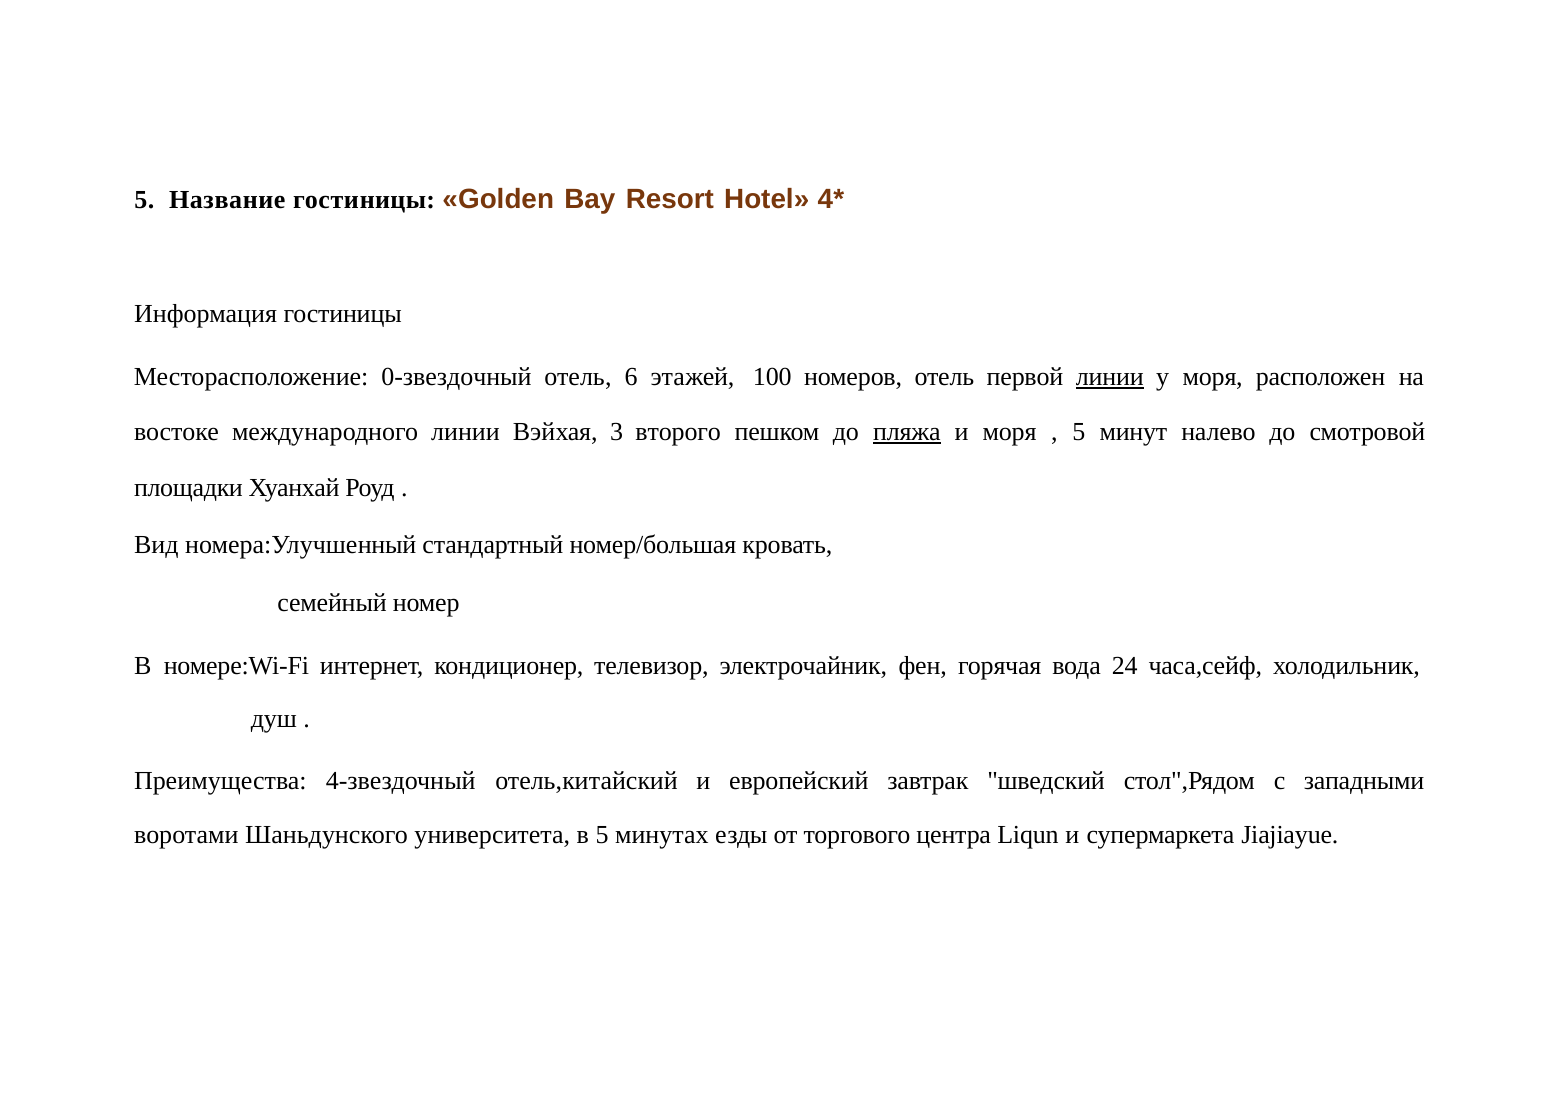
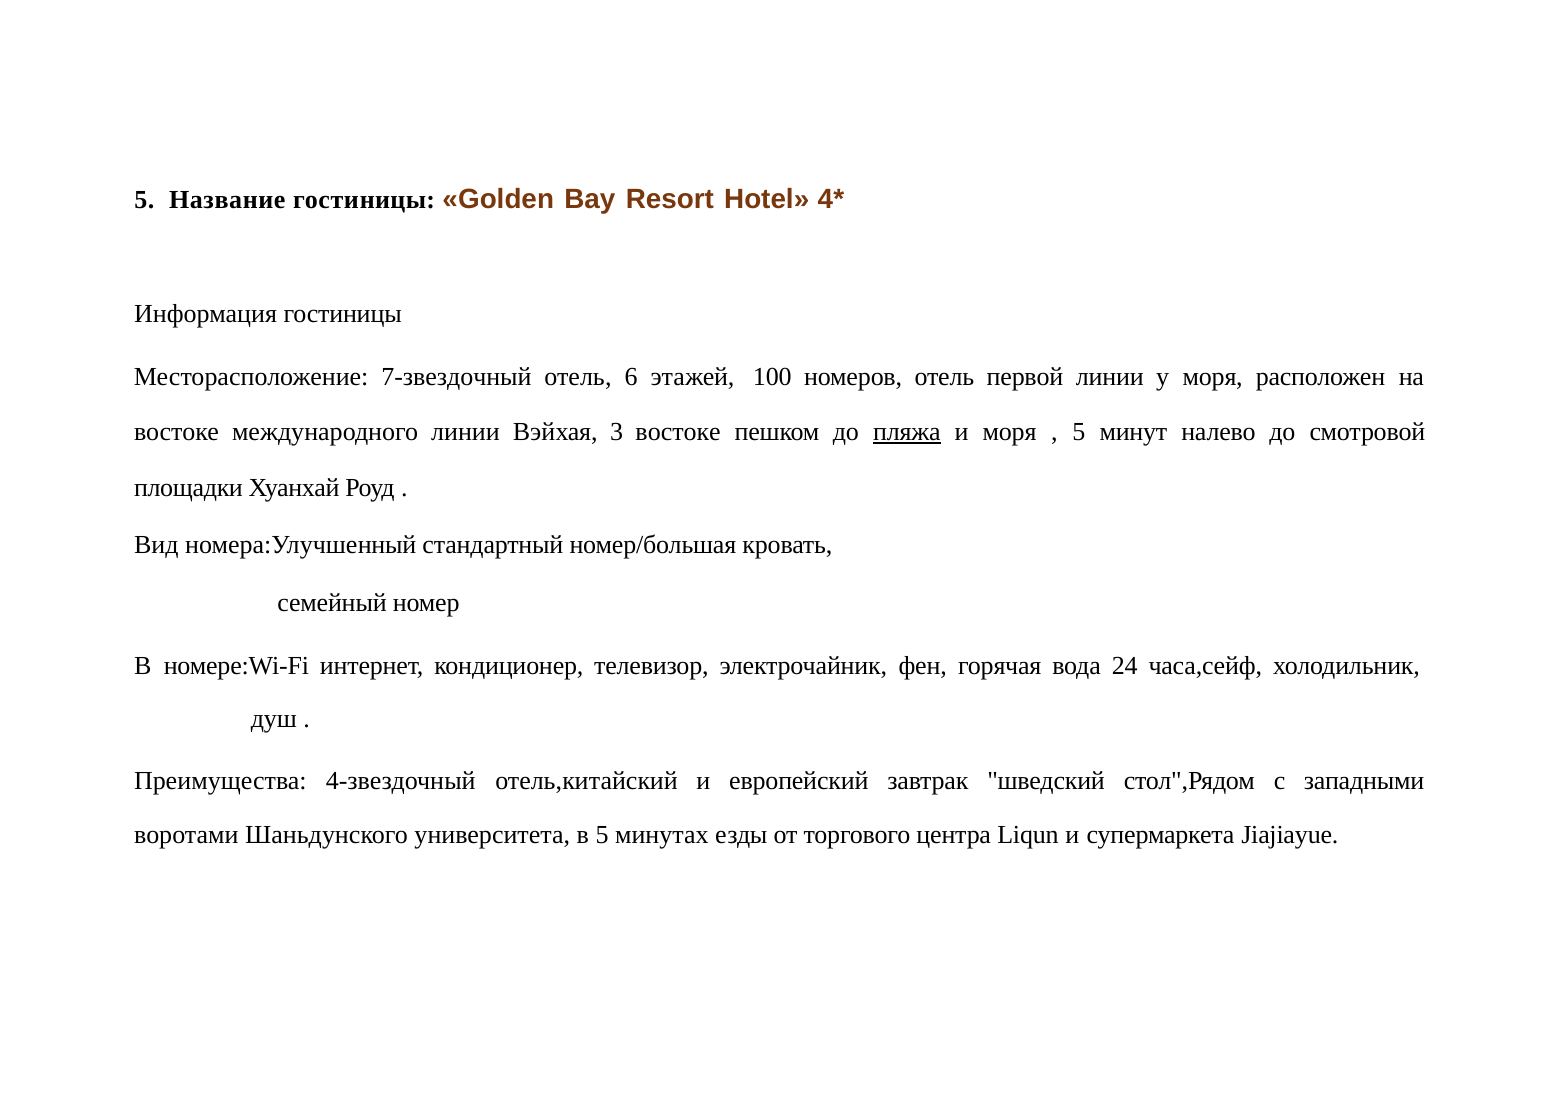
0-звездочный: 0-звездочный -> 7-звездочный
линии at (1110, 377) underline: present -> none
3 второго: второго -> востоке
